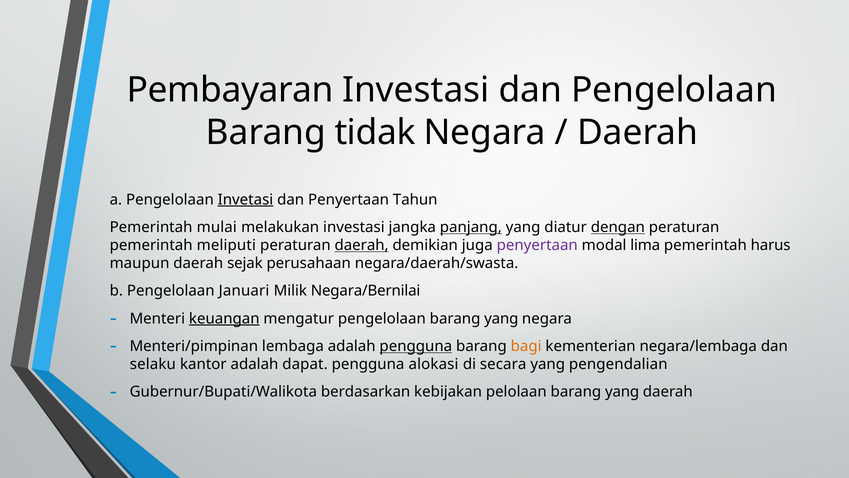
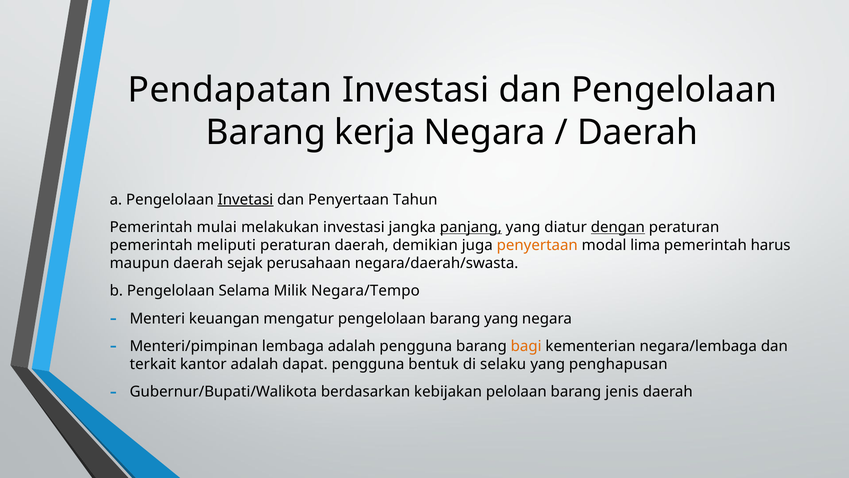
Pembayaran: Pembayaran -> Pendapatan
tidak: tidak -> kerja
daerah at (362, 245) underline: present -> none
penyertaan at (537, 245) colour: purple -> orange
Januari: Januari -> Selama
Negara/Bernilai: Negara/Bernilai -> Negara/Tempo
keuangan underline: present -> none
pengguna at (416, 346) underline: present -> none
selaku: selaku -> terkait
alokasi: alokasi -> bentuk
secara: secara -> selaku
pengendalian: pengendalian -> penghapusan
pelolaan barang yang: yang -> jenis
